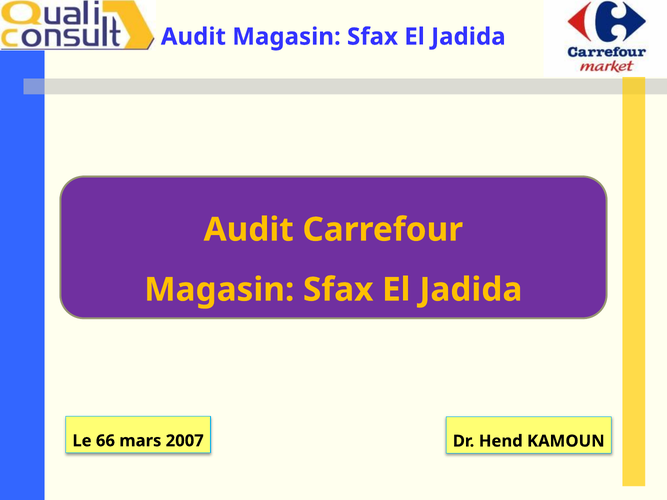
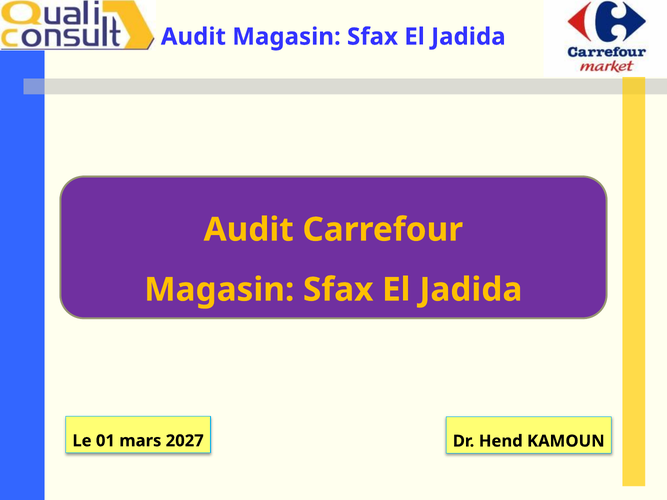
66: 66 -> 01
2007: 2007 -> 2027
